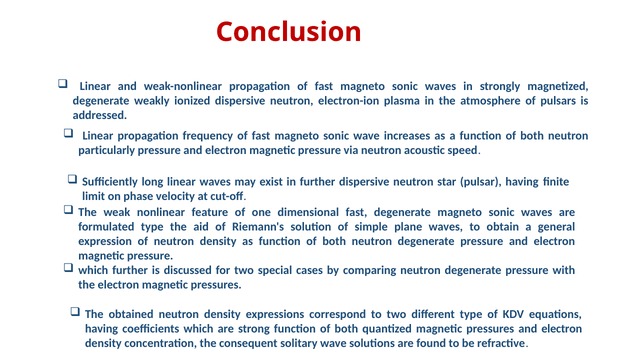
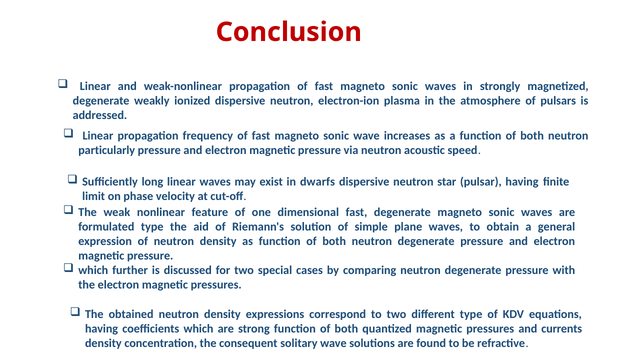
in further: further -> dwarfs
pressures and electron: electron -> currents
